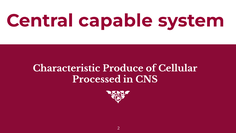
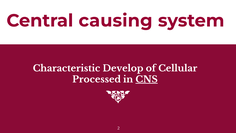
capable: capable -> causing
Produce: Produce -> Develop
CNS underline: none -> present
